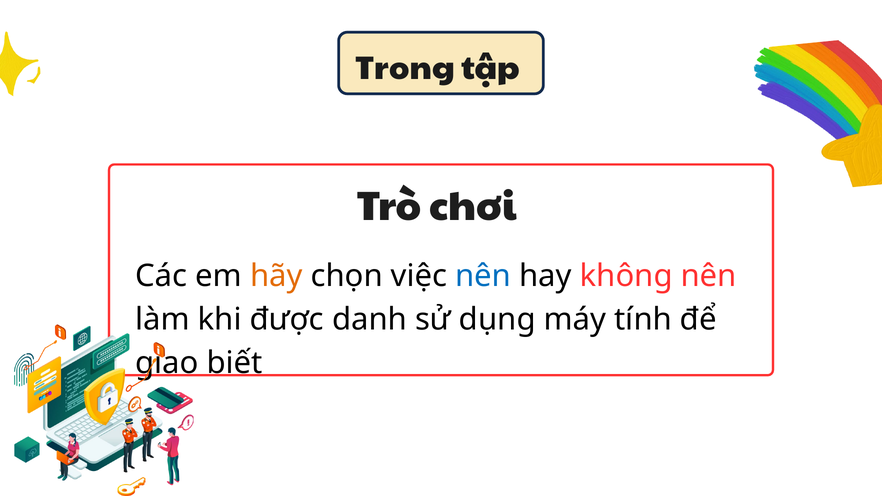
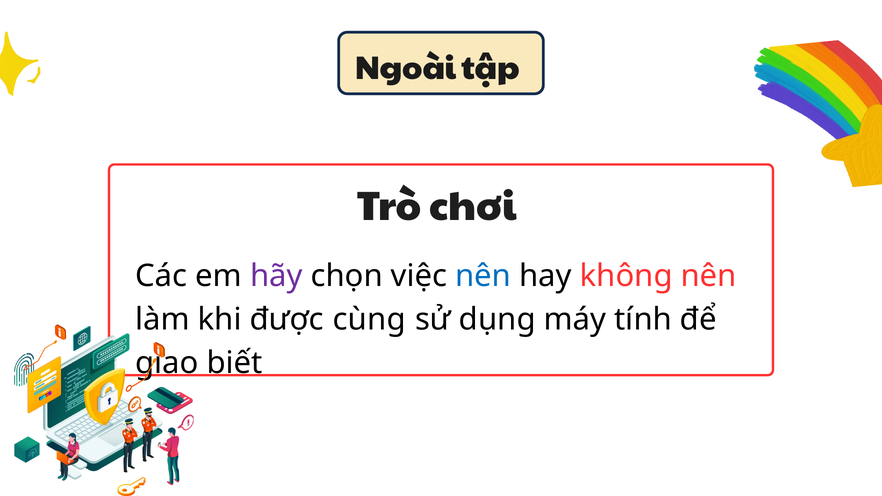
Trong: Trong -> Ngoài
hãy colour: orange -> purple
danh: danh -> cùng
